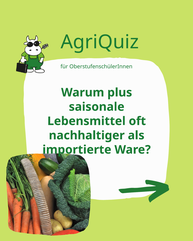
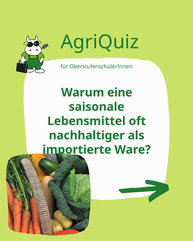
plus: plus -> eine
